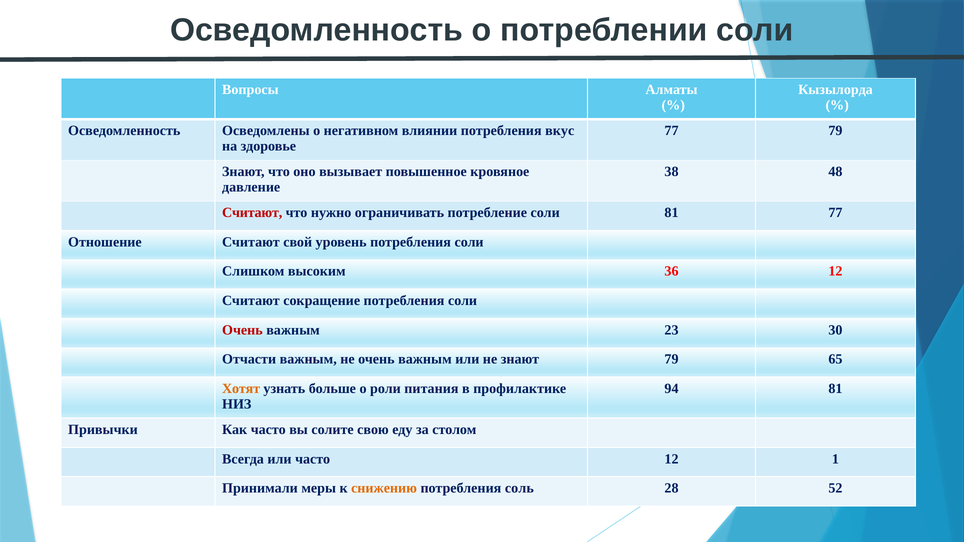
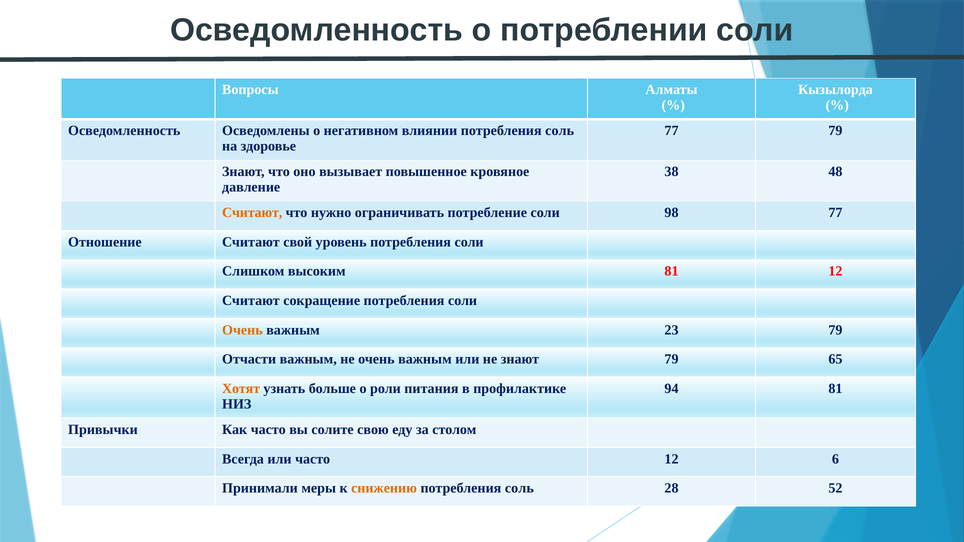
влиянии потребления вкус: вкус -> соль
Считают at (252, 213) colour: red -> orange
соли 81: 81 -> 98
высоким 36: 36 -> 81
Очень at (242, 330) colour: red -> orange
23 30: 30 -> 79
1: 1 -> 6
